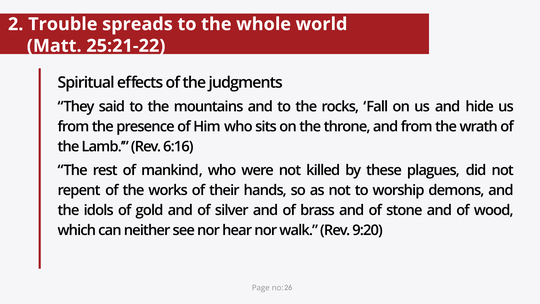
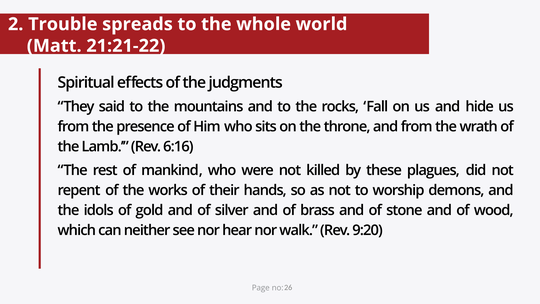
25:21-22: 25:21-22 -> 21:21-22
